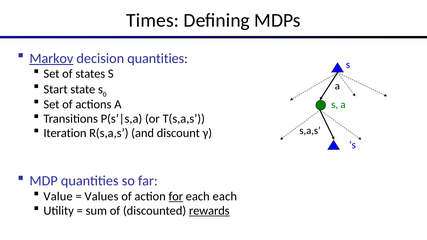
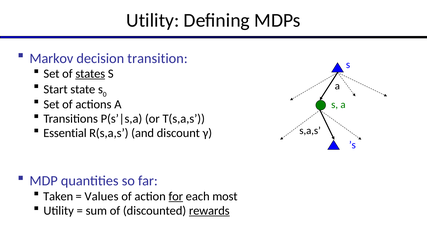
Times at (153, 20): Times -> Utility
Markov underline: present -> none
decision quantities: quantities -> transition
states underline: none -> present
Iteration: Iteration -> Essential
Value: Value -> Taken
each each: each -> most
